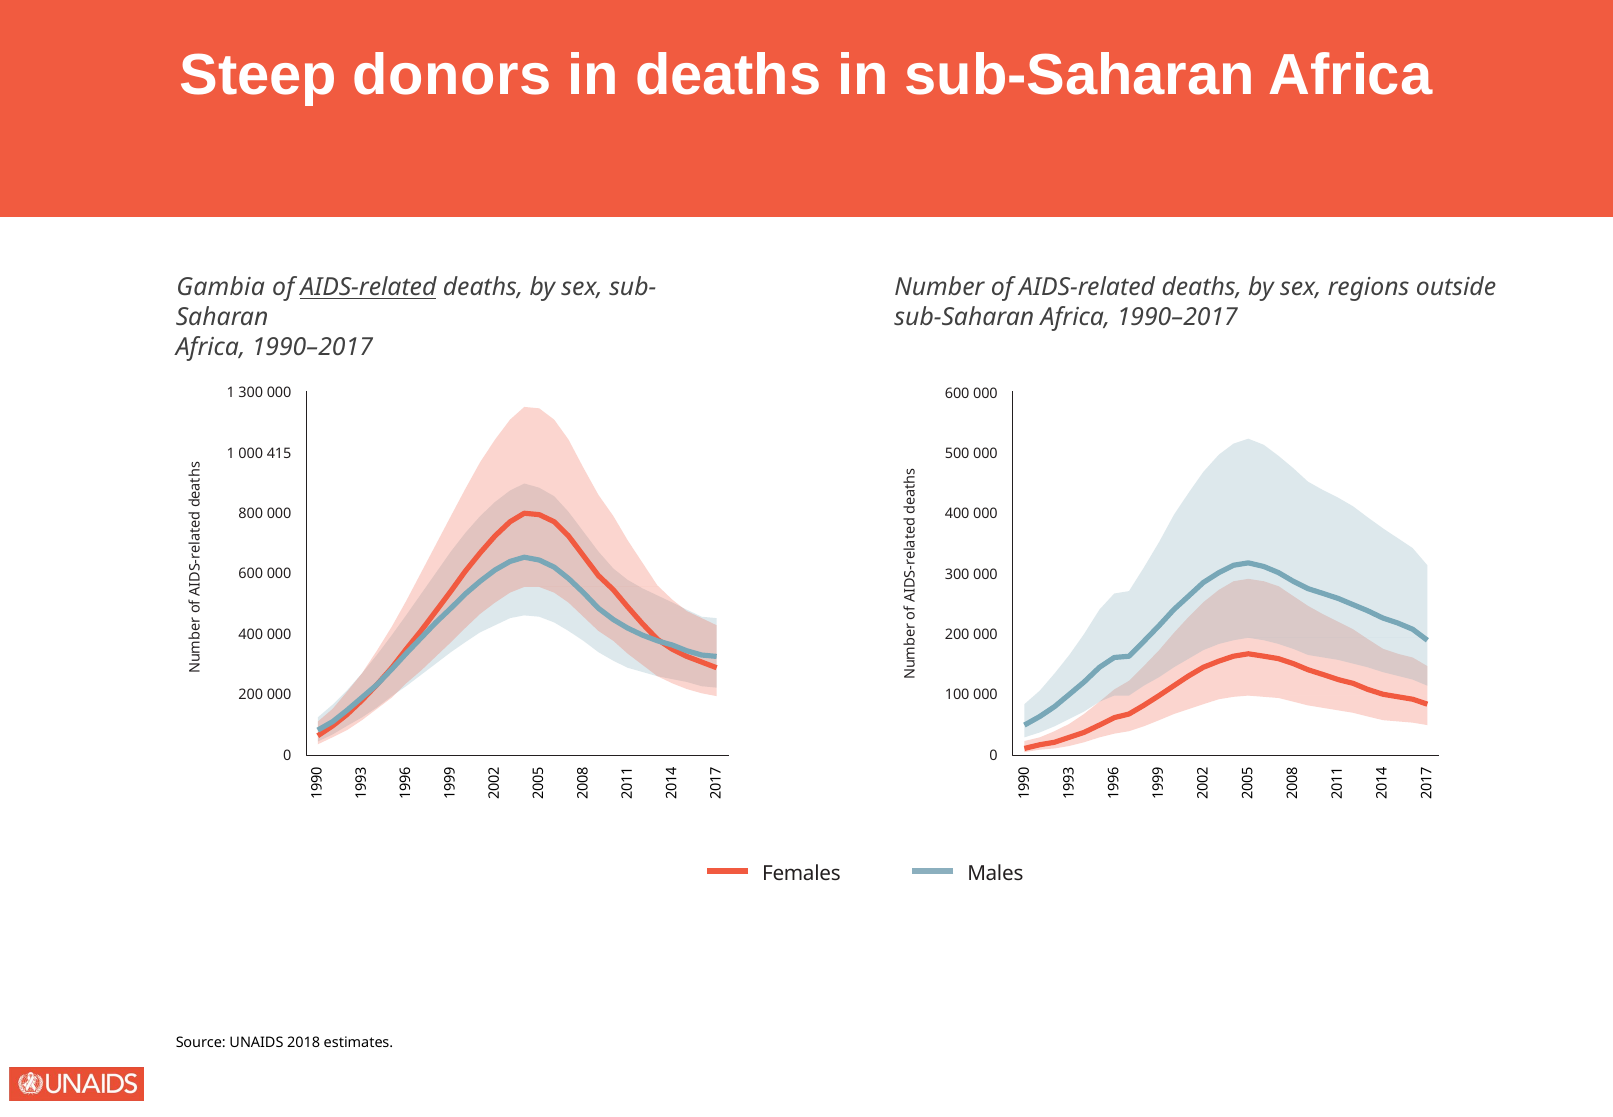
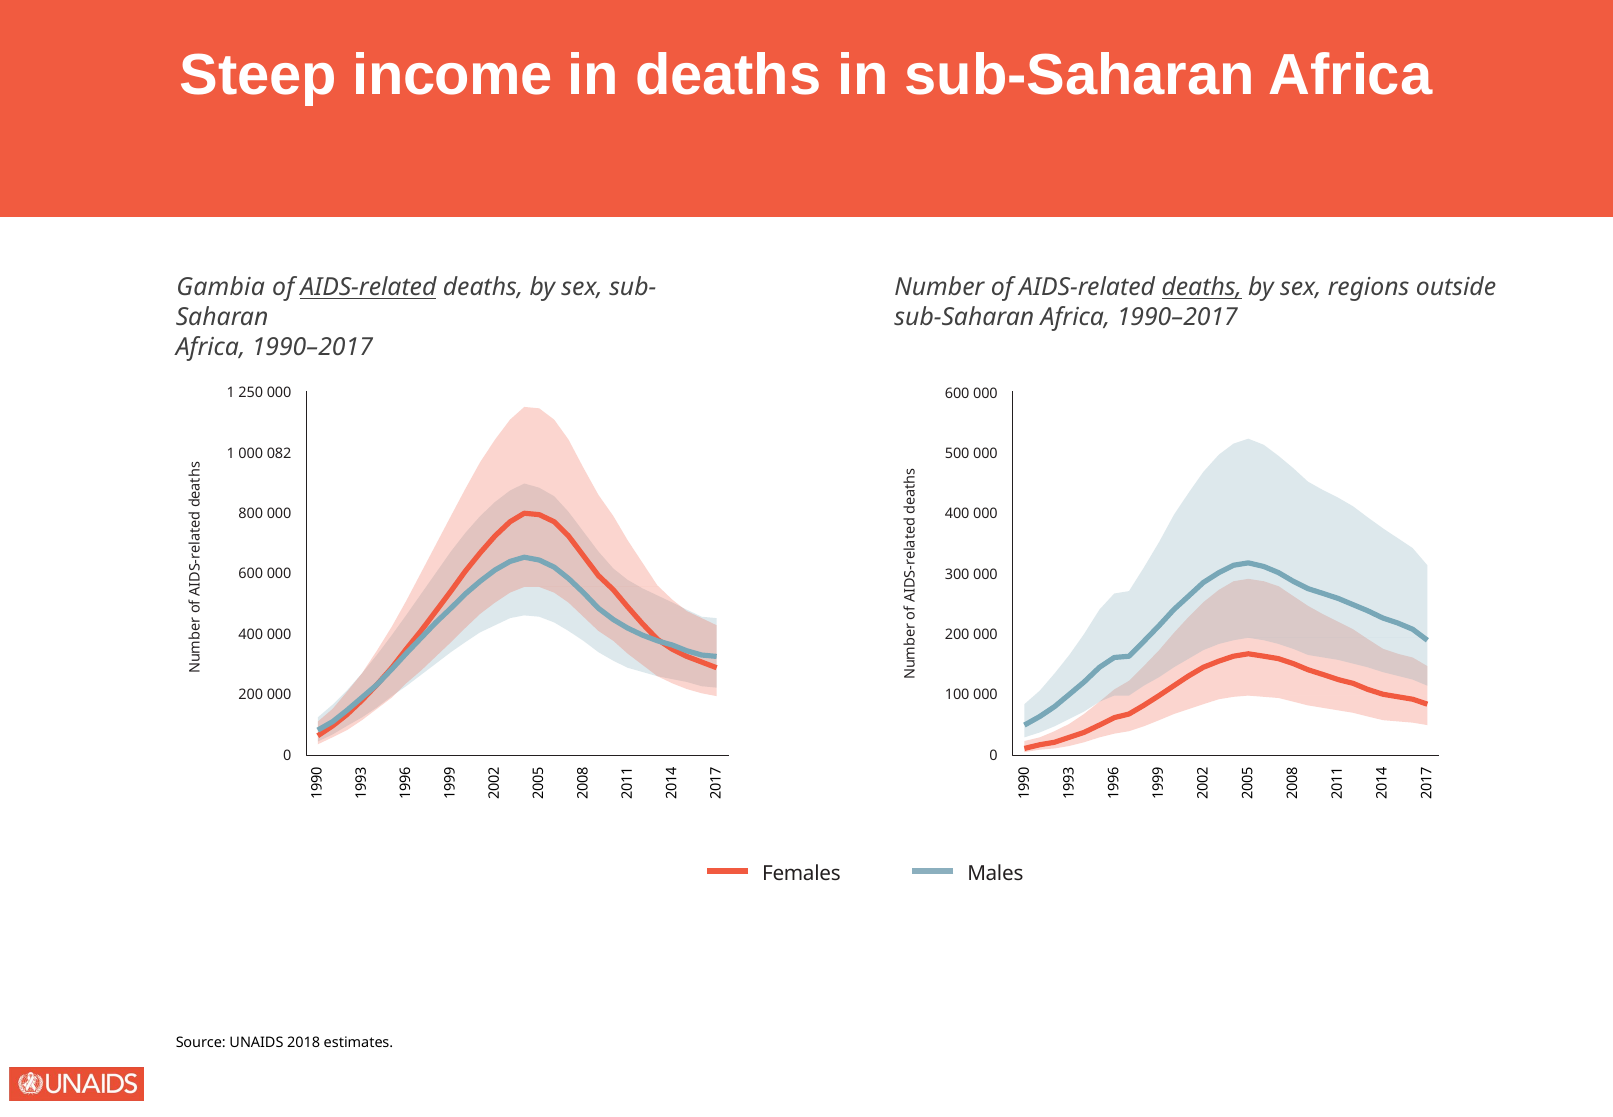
donors: donors -> income
deaths at (1202, 288) underline: none -> present
1 300: 300 -> 250
415: 415 -> 082
